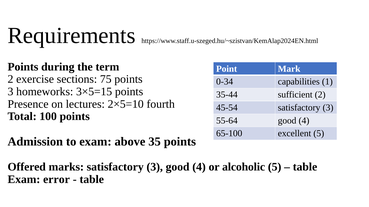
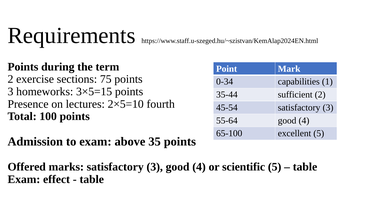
alcoholic: alcoholic -> scientific
error: error -> effect
